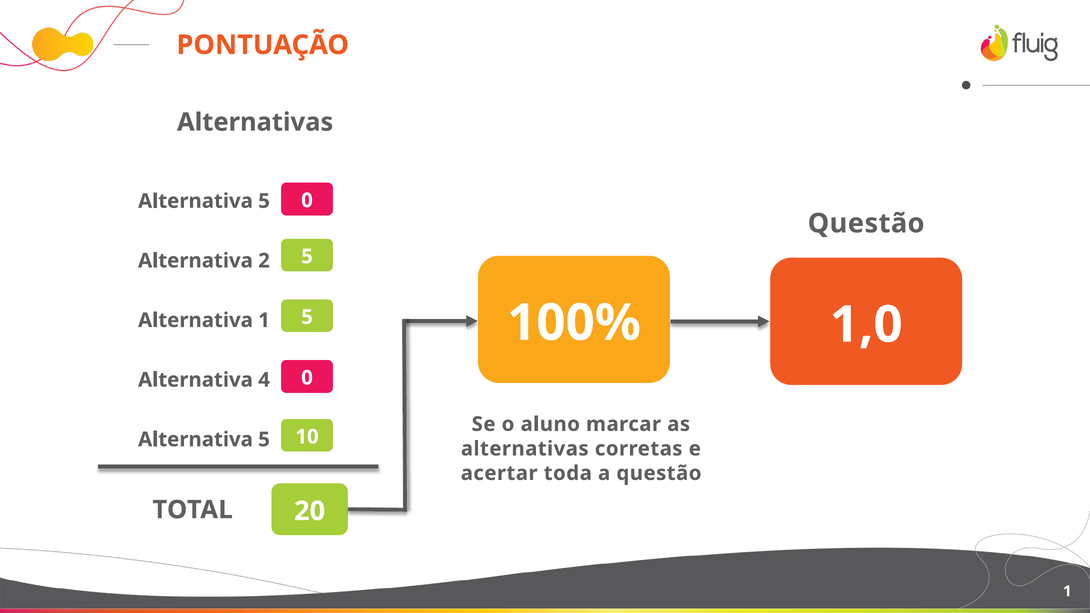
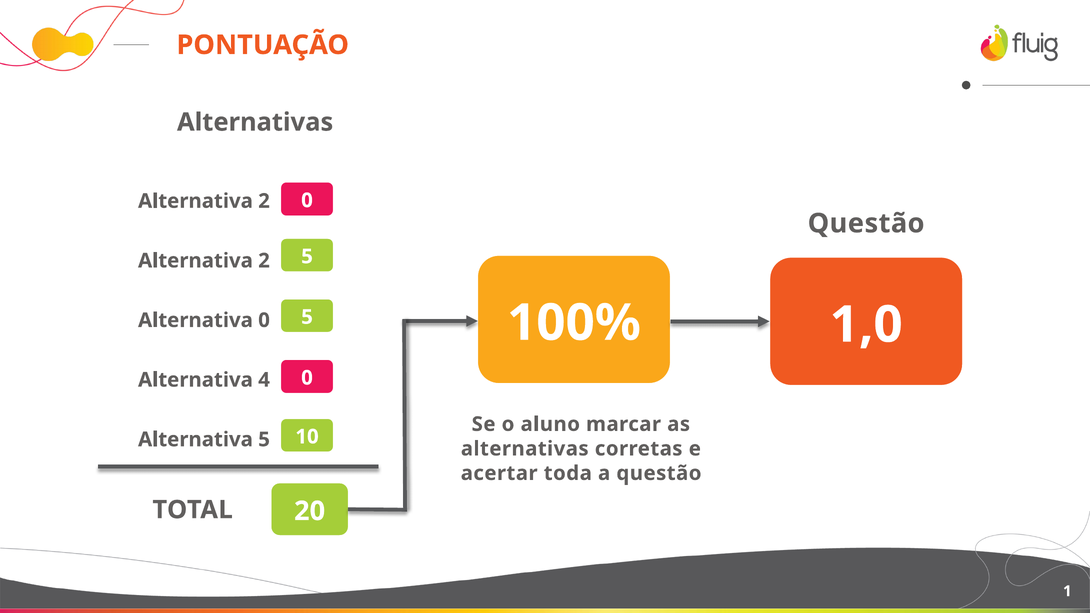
5 at (264, 201): 5 -> 2
Alternativa 1: 1 -> 0
